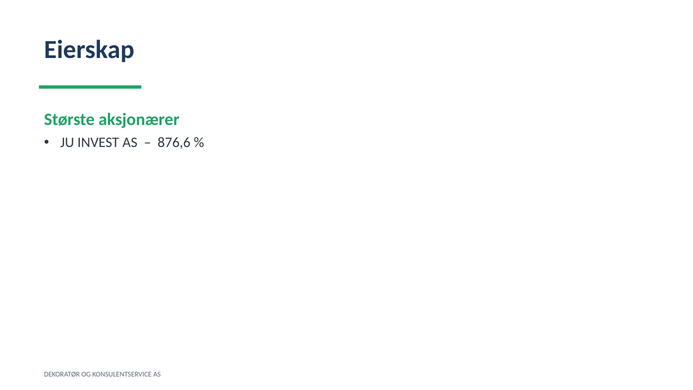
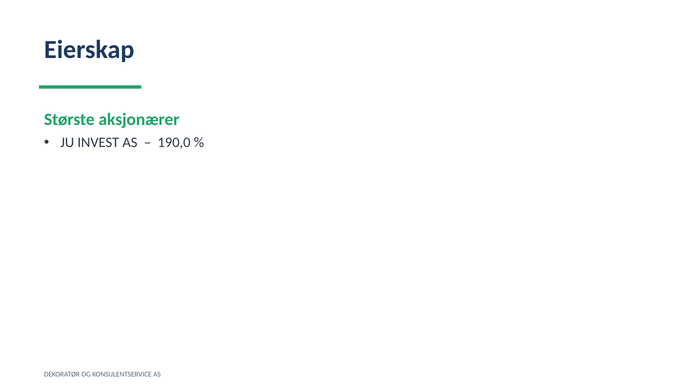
876,6: 876,6 -> 190,0
